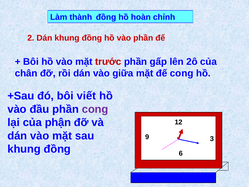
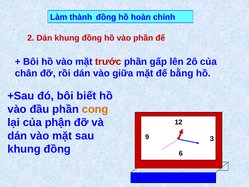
đế cong: cong -> bằng
viết: viết -> biết
cong at (95, 109) colour: purple -> orange
